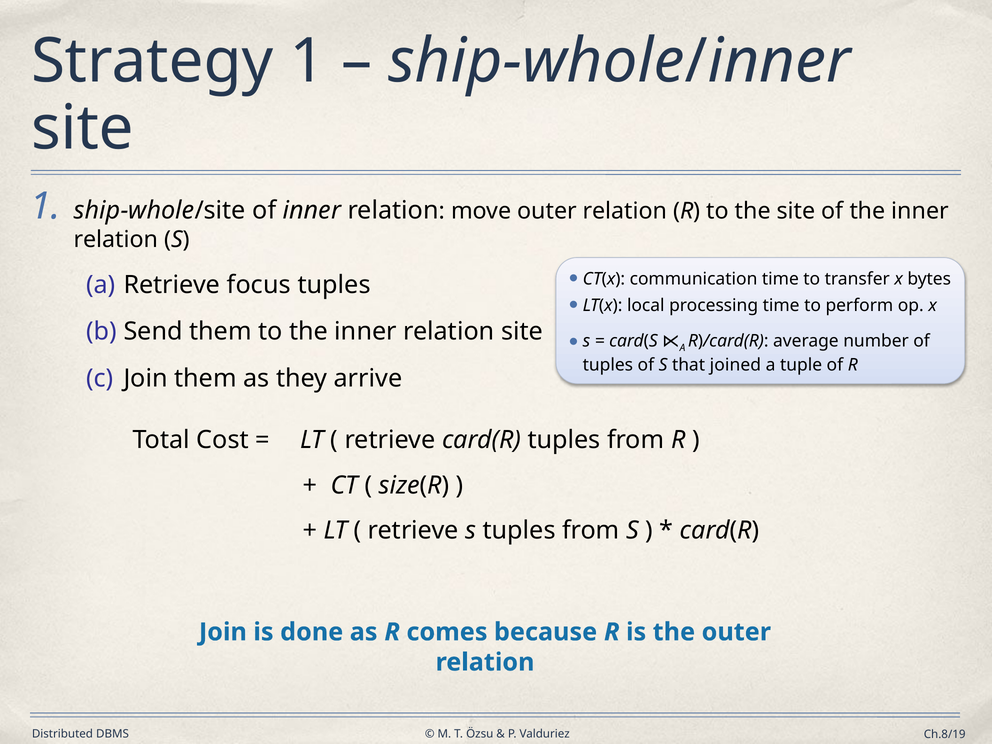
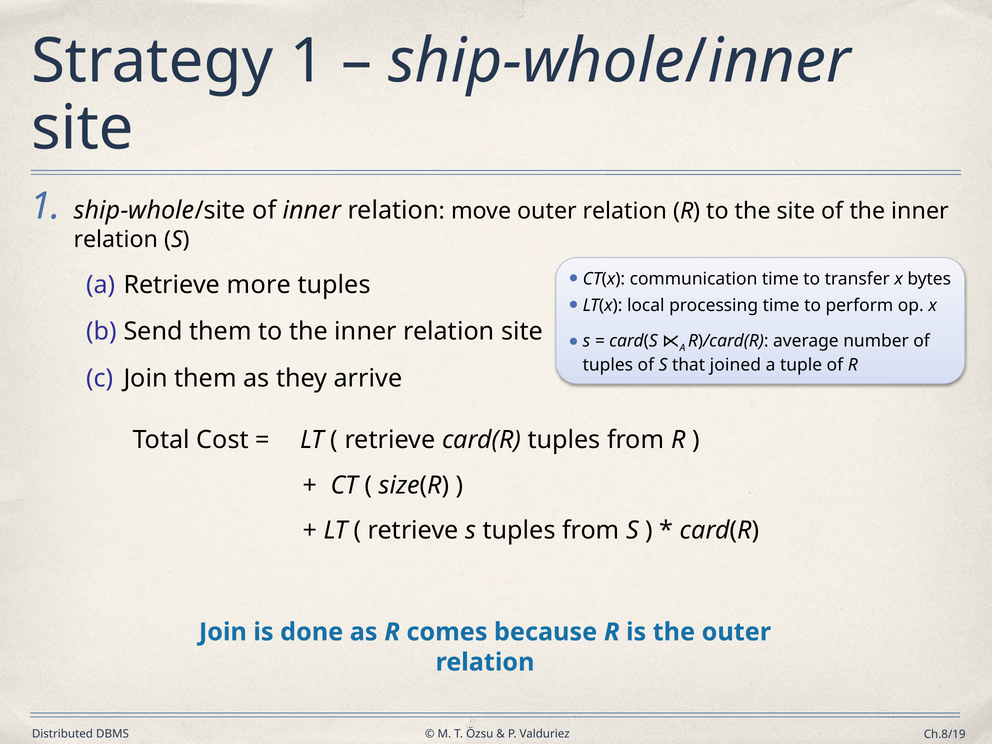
focus: focus -> more
